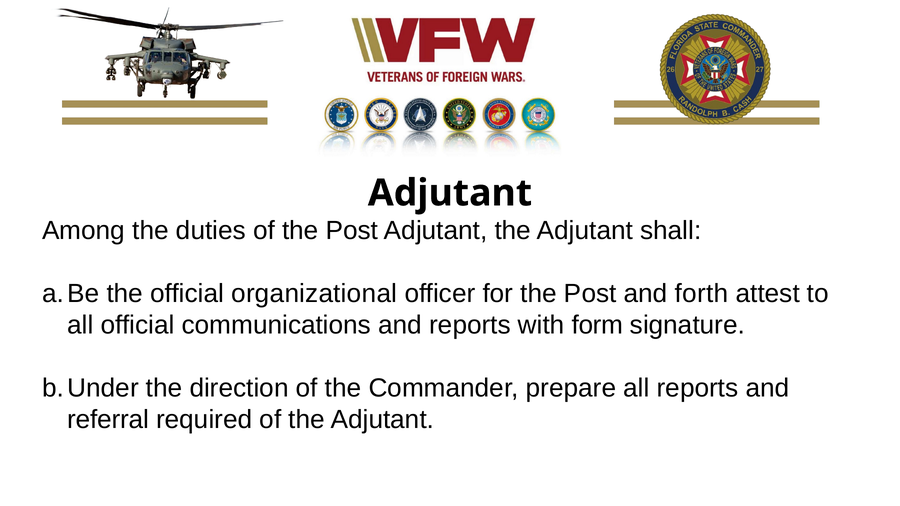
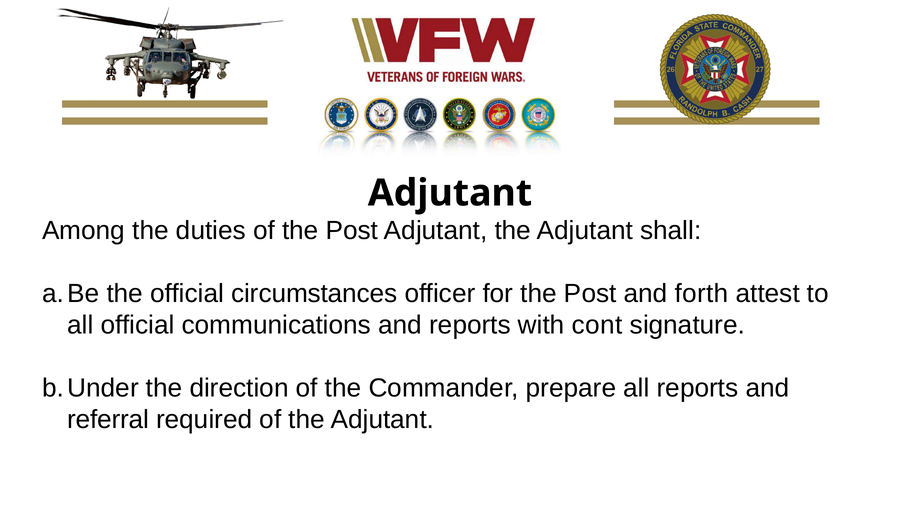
organizational: organizational -> circumstances
form: form -> cont
